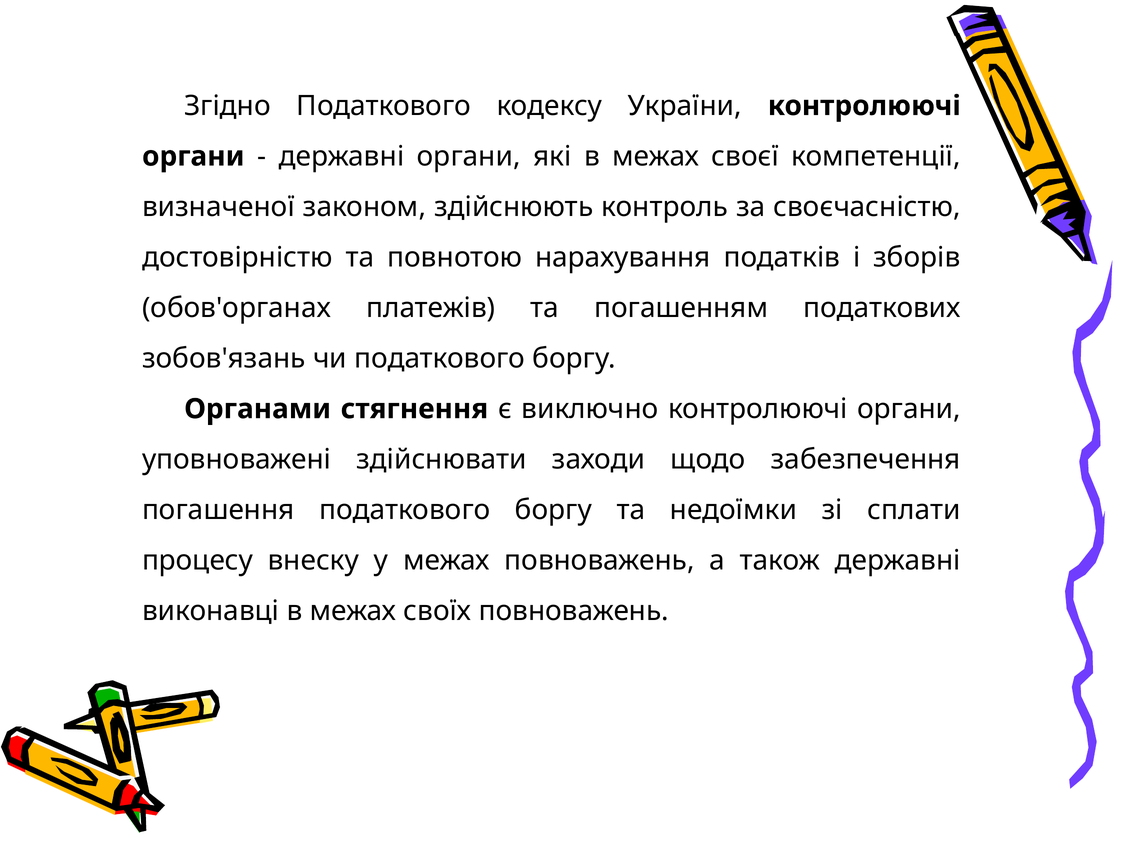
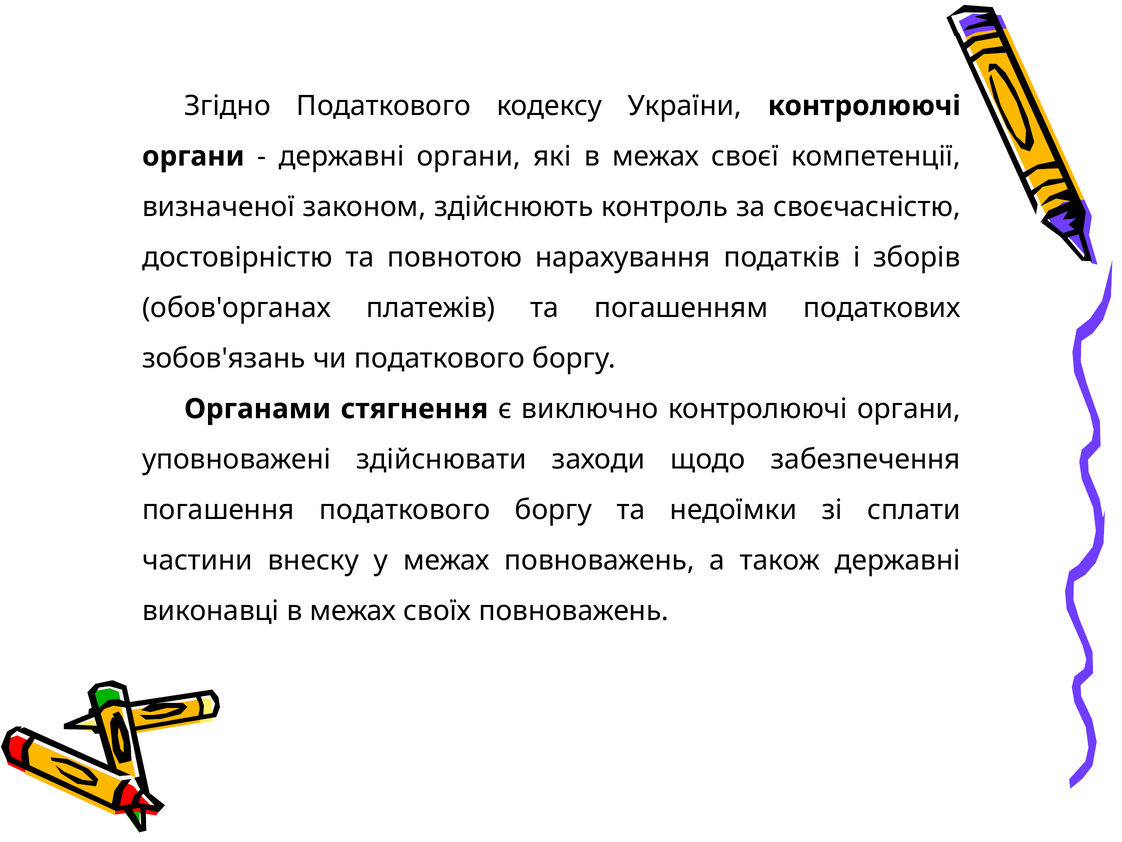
процесу: процесу -> частини
